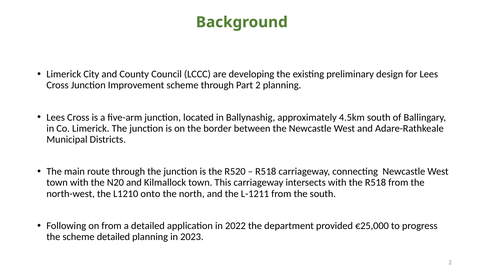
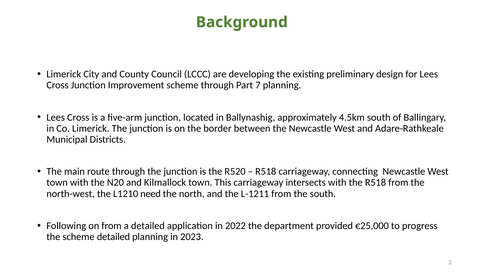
Part 2: 2 -> 7
onto: onto -> need
